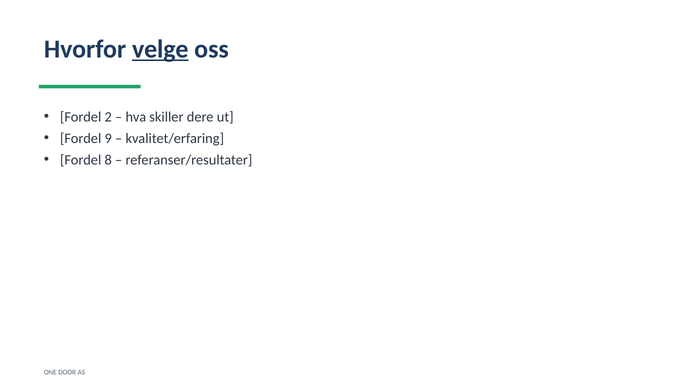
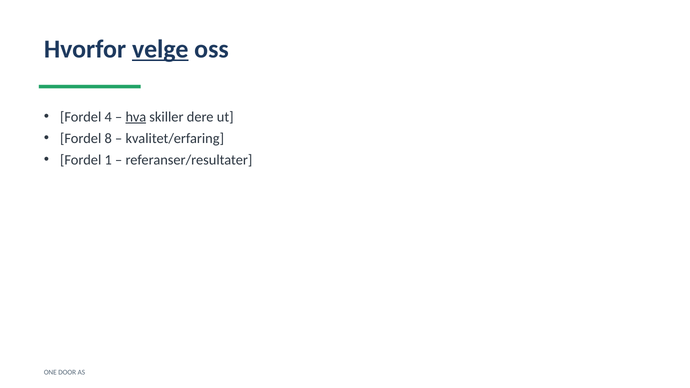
2: 2 -> 4
hva underline: none -> present
9: 9 -> 8
8: 8 -> 1
